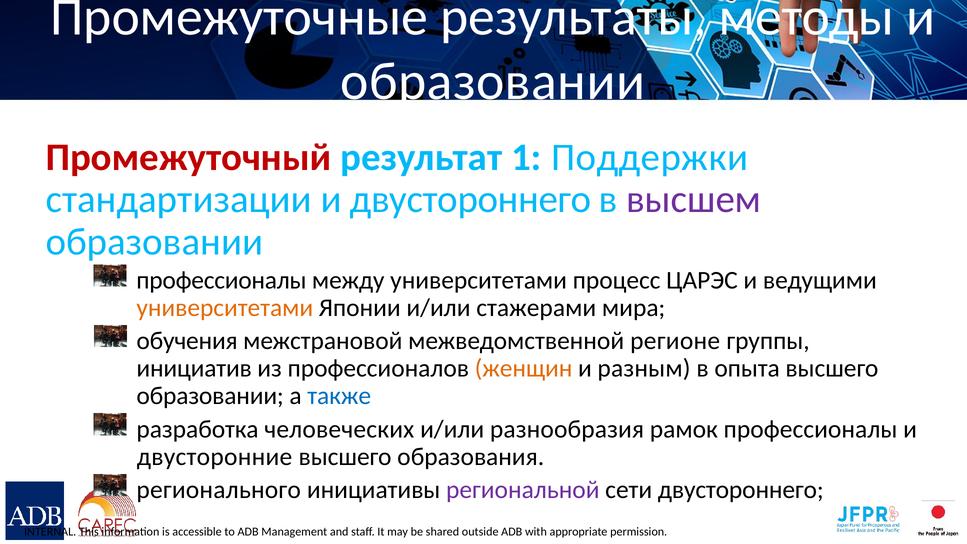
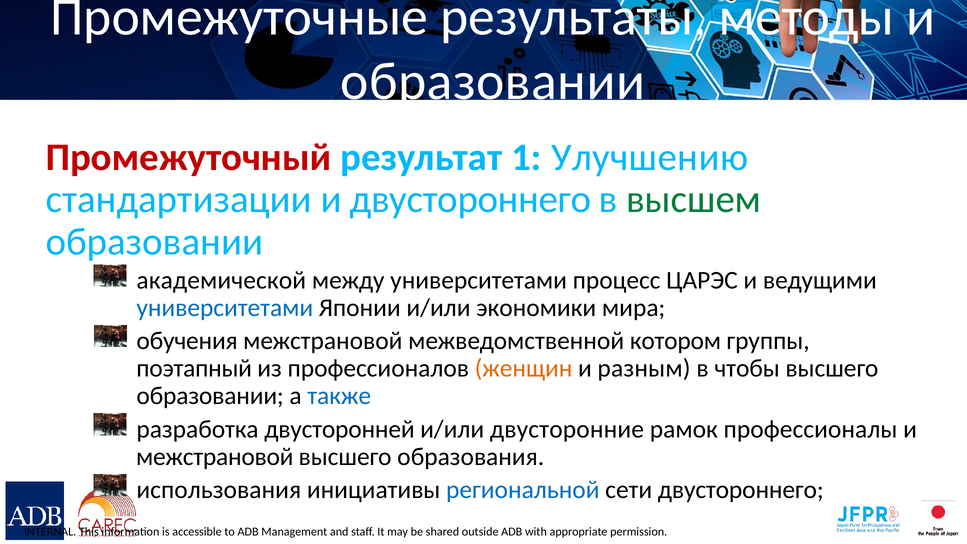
Поддержки: Поддержки -> Улучшению
высшем colour: purple -> green
профессионалы at (221, 280): профессионалы -> академической
университетами at (225, 308) colour: orange -> blue
стажерами: стажерами -> экономики
регионе: регионе -> котором
инициатив: инициатив -> поэтапный
опыта: опыта -> чтобы
человеческих: человеческих -> двусторонней
разнообразия: разнообразия -> двусторонние
двусторонние at (215, 457): двусторонние -> межстрановой
регионального: регионального -> использования
региональной colour: purple -> blue
